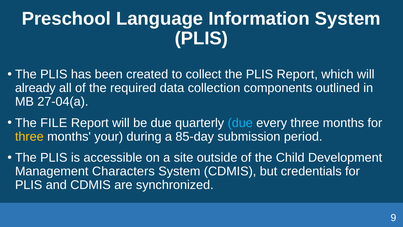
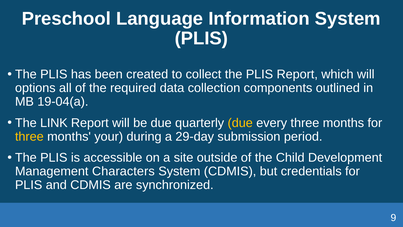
already: already -> options
27-04(a: 27-04(a -> 19-04(a
FILE: FILE -> LINK
due at (240, 123) colour: light blue -> yellow
85-day: 85-day -> 29-day
